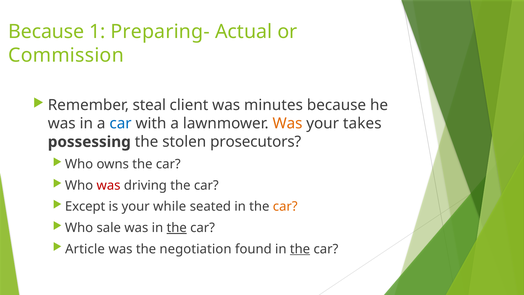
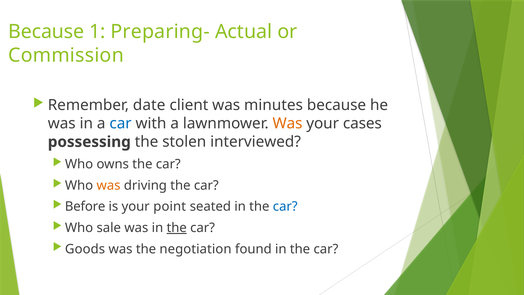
steal: steal -> date
takes: takes -> cases
prosecutors: prosecutors -> interviewed
was at (109, 185) colour: red -> orange
Except: Except -> Before
while: while -> point
car at (285, 206) colour: orange -> blue
Article: Article -> Goods
the at (300, 249) underline: present -> none
